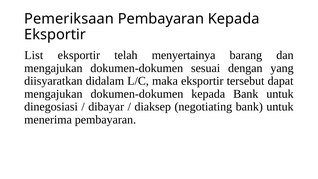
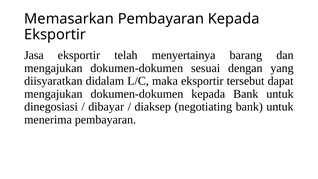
Pemeriksaan: Pemeriksaan -> Memasarkan
List: List -> Jasa
